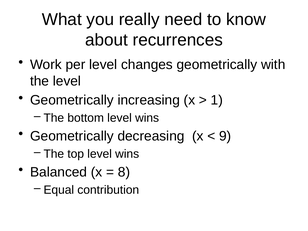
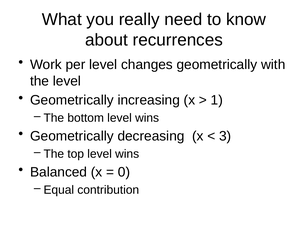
9: 9 -> 3
8: 8 -> 0
